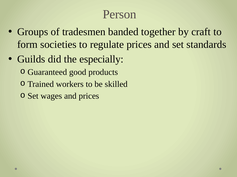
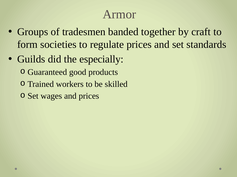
Person: Person -> Armor
